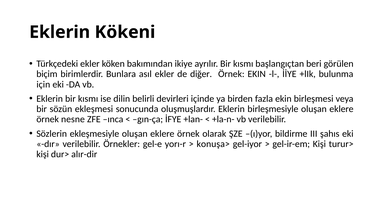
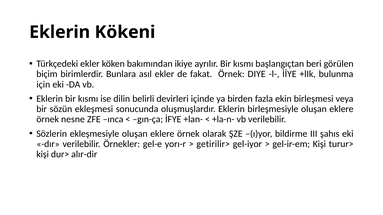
diğer: diğer -> fakat
Örnek EKIN: EKIN -> DIYE
konuşa>: konuşa> -> getirilir>
